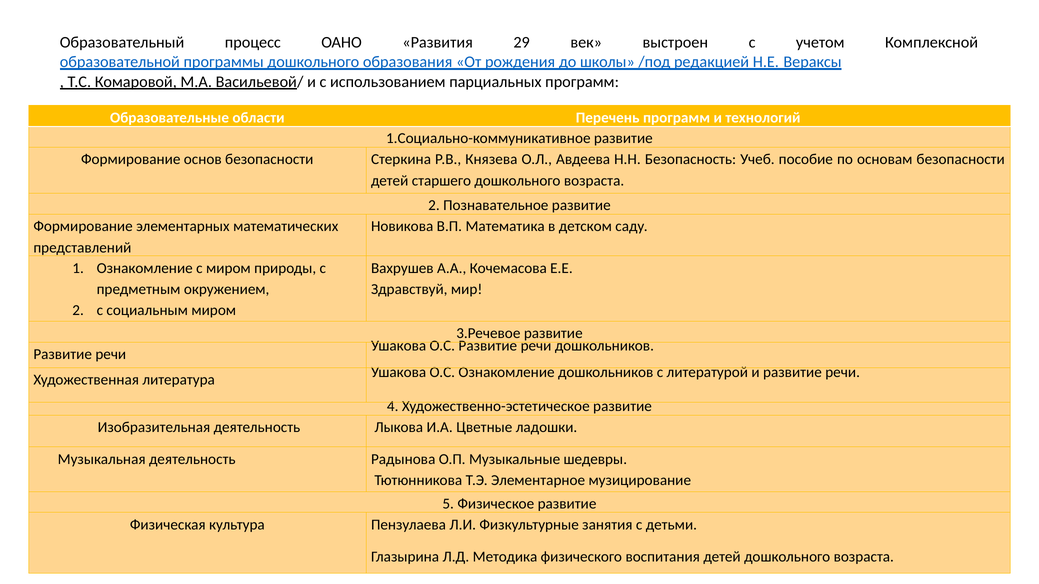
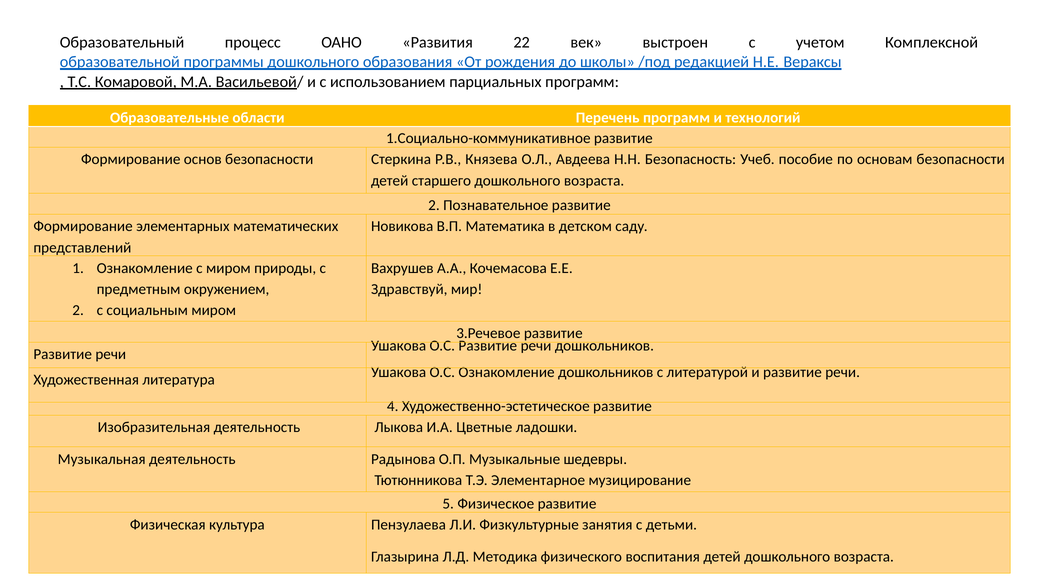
29: 29 -> 22
